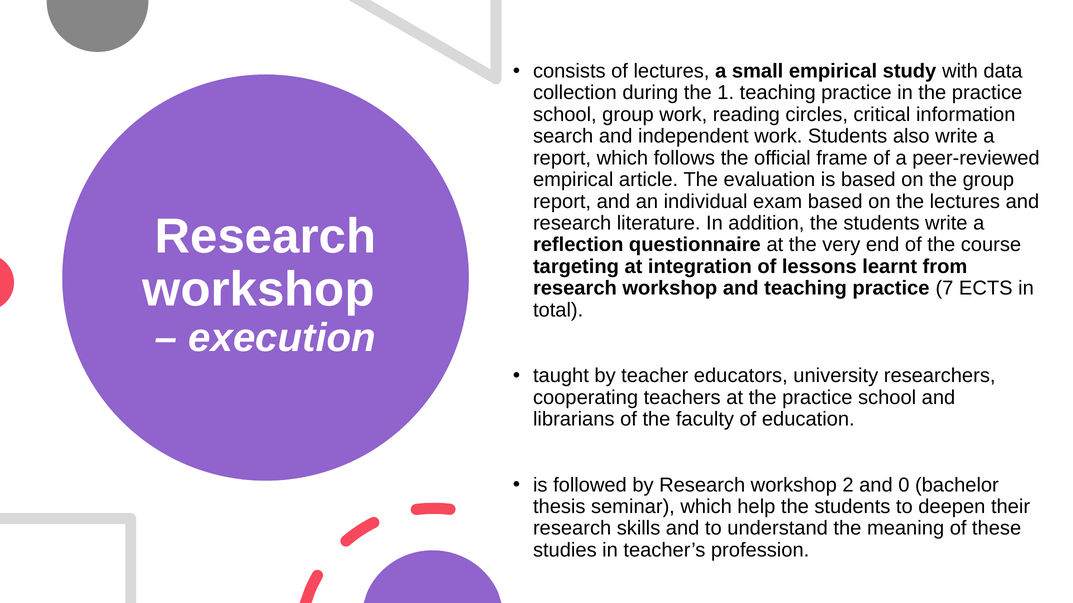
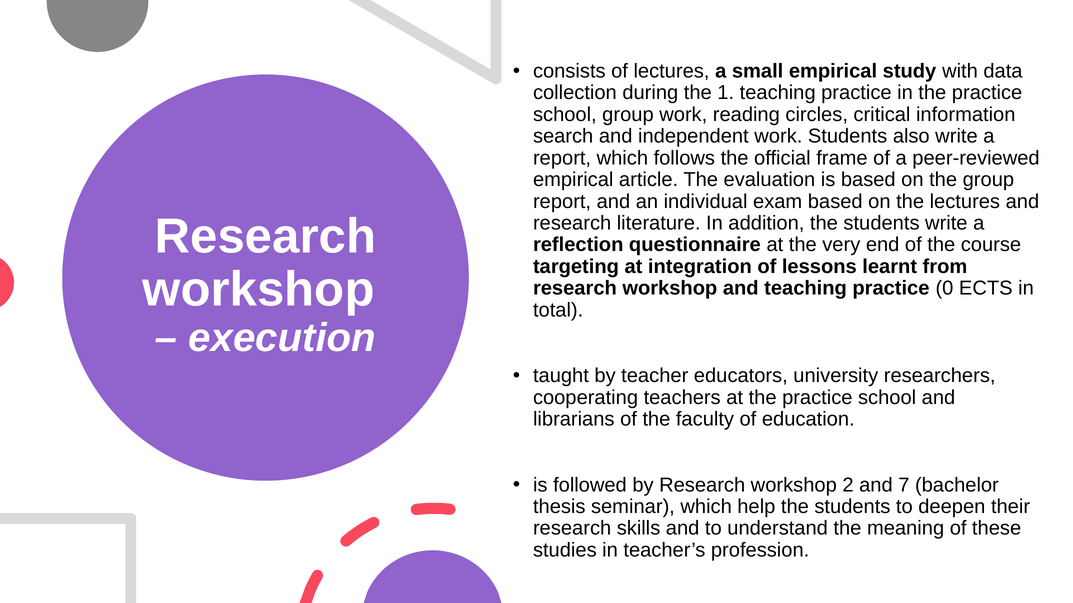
7: 7 -> 0
0: 0 -> 7
